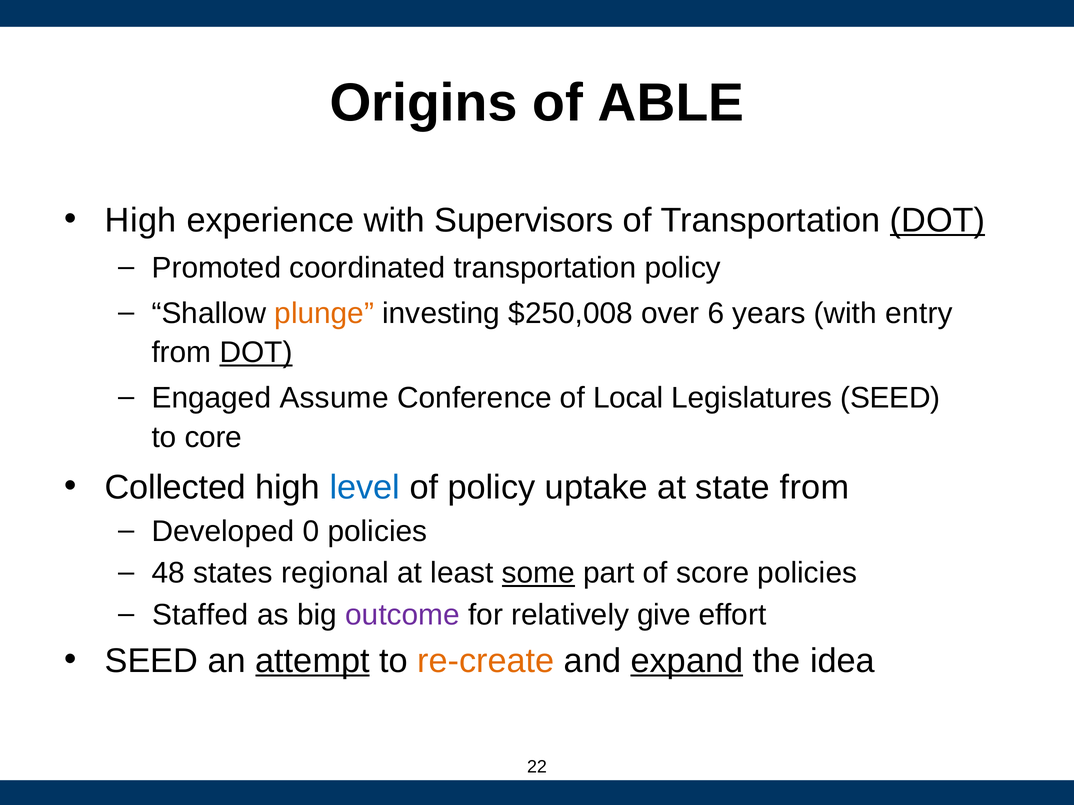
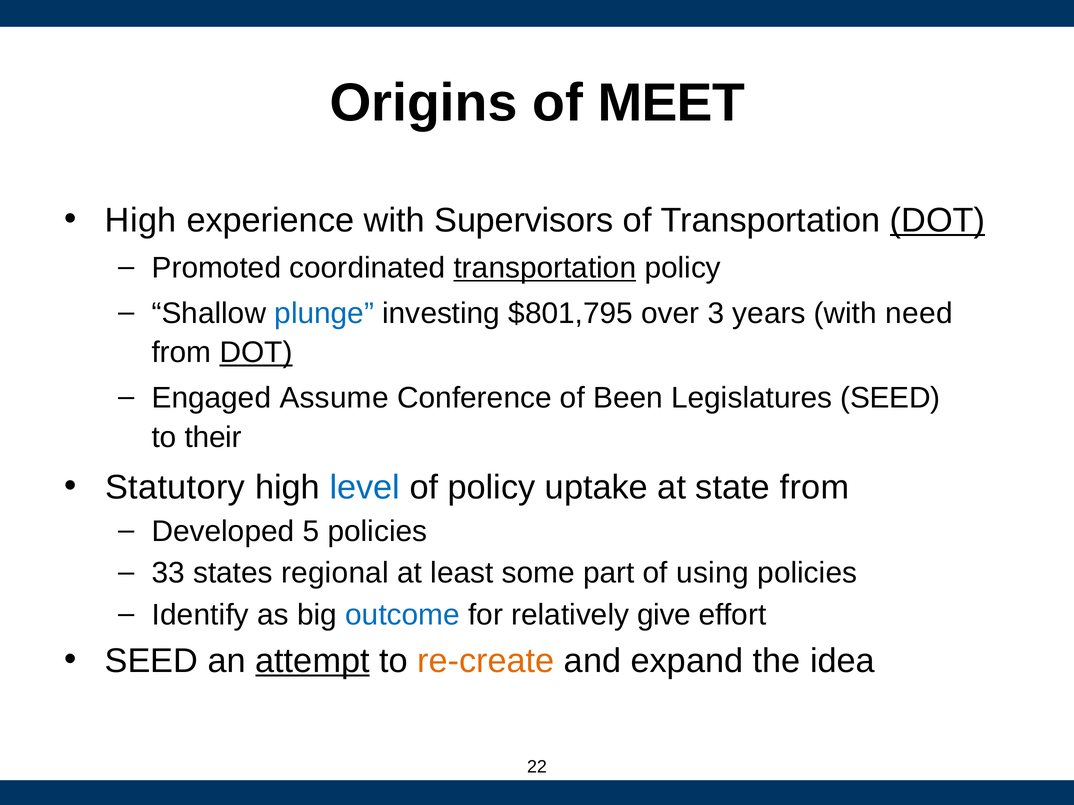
ABLE: ABLE -> MEET
transportation at (545, 268) underline: none -> present
plunge colour: orange -> blue
$250,008: $250,008 -> $801,795
6: 6 -> 3
entry: entry -> need
Local: Local -> Been
core: core -> their
Collected: Collected -> Statutory
0: 0 -> 5
48: 48 -> 33
some underline: present -> none
score: score -> using
Staffed: Staffed -> Identify
outcome colour: purple -> blue
expand underline: present -> none
